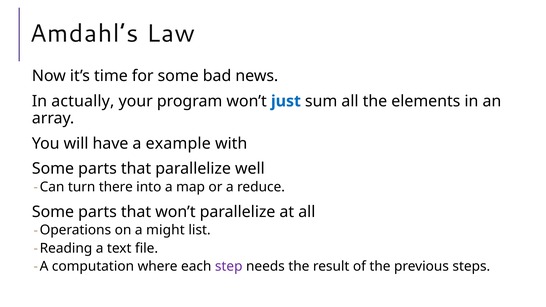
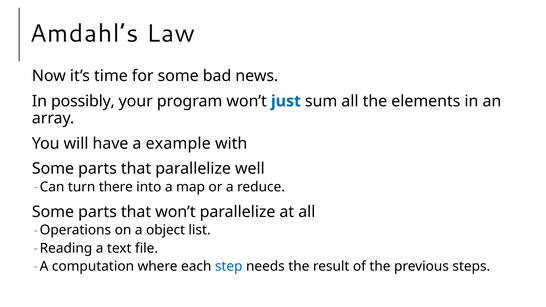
actually: actually -> possibly
might: might -> object
step colour: purple -> blue
